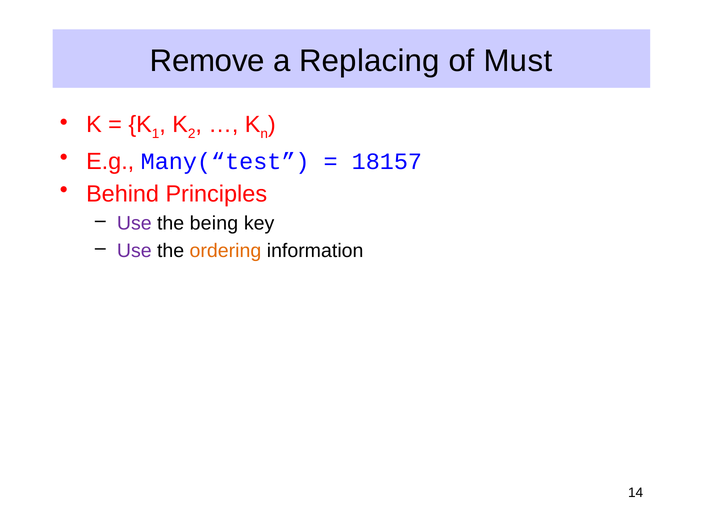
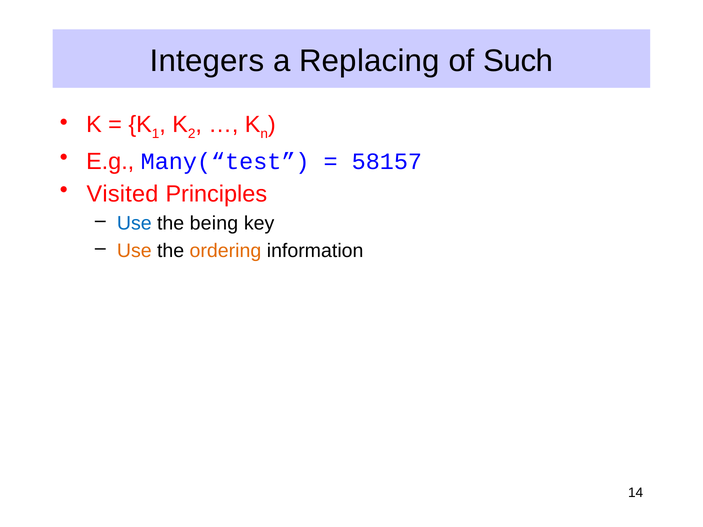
Remove: Remove -> Integers
Must: Must -> Such
18157: 18157 -> 58157
Behind: Behind -> Visited
Use at (134, 224) colour: purple -> blue
Use at (134, 251) colour: purple -> orange
